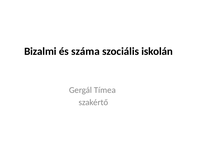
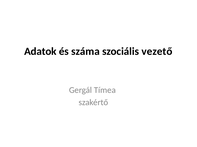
Bizalmi: Bizalmi -> Adatok
iskolán: iskolán -> vezető
